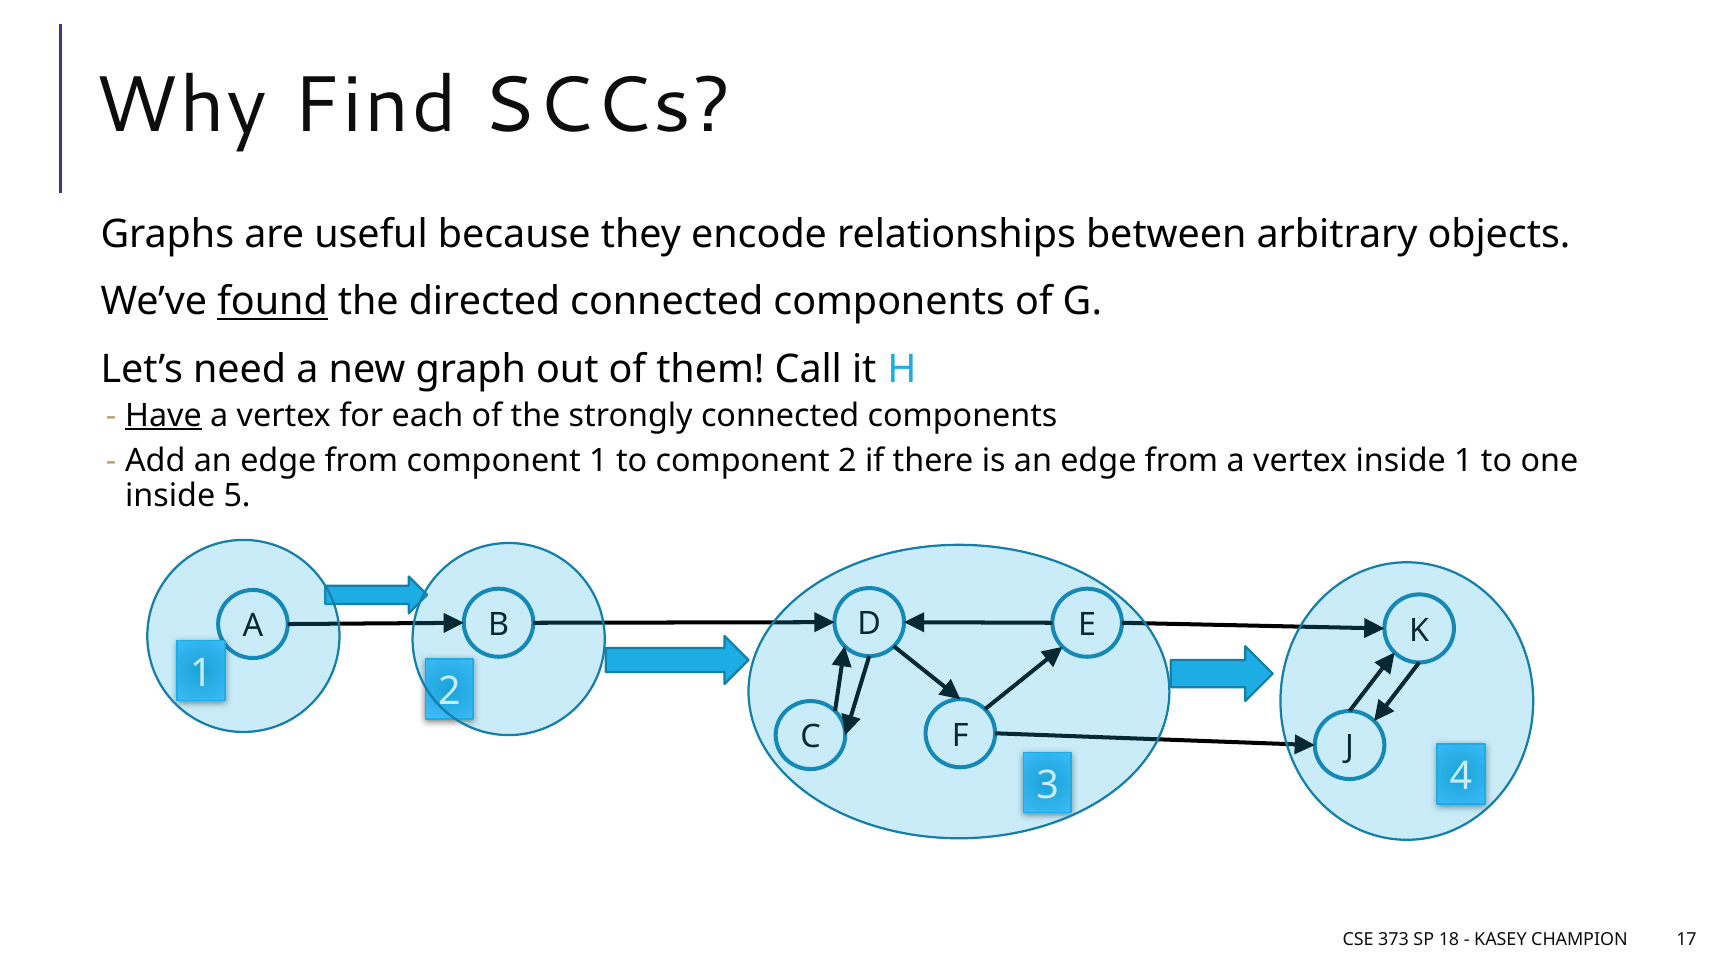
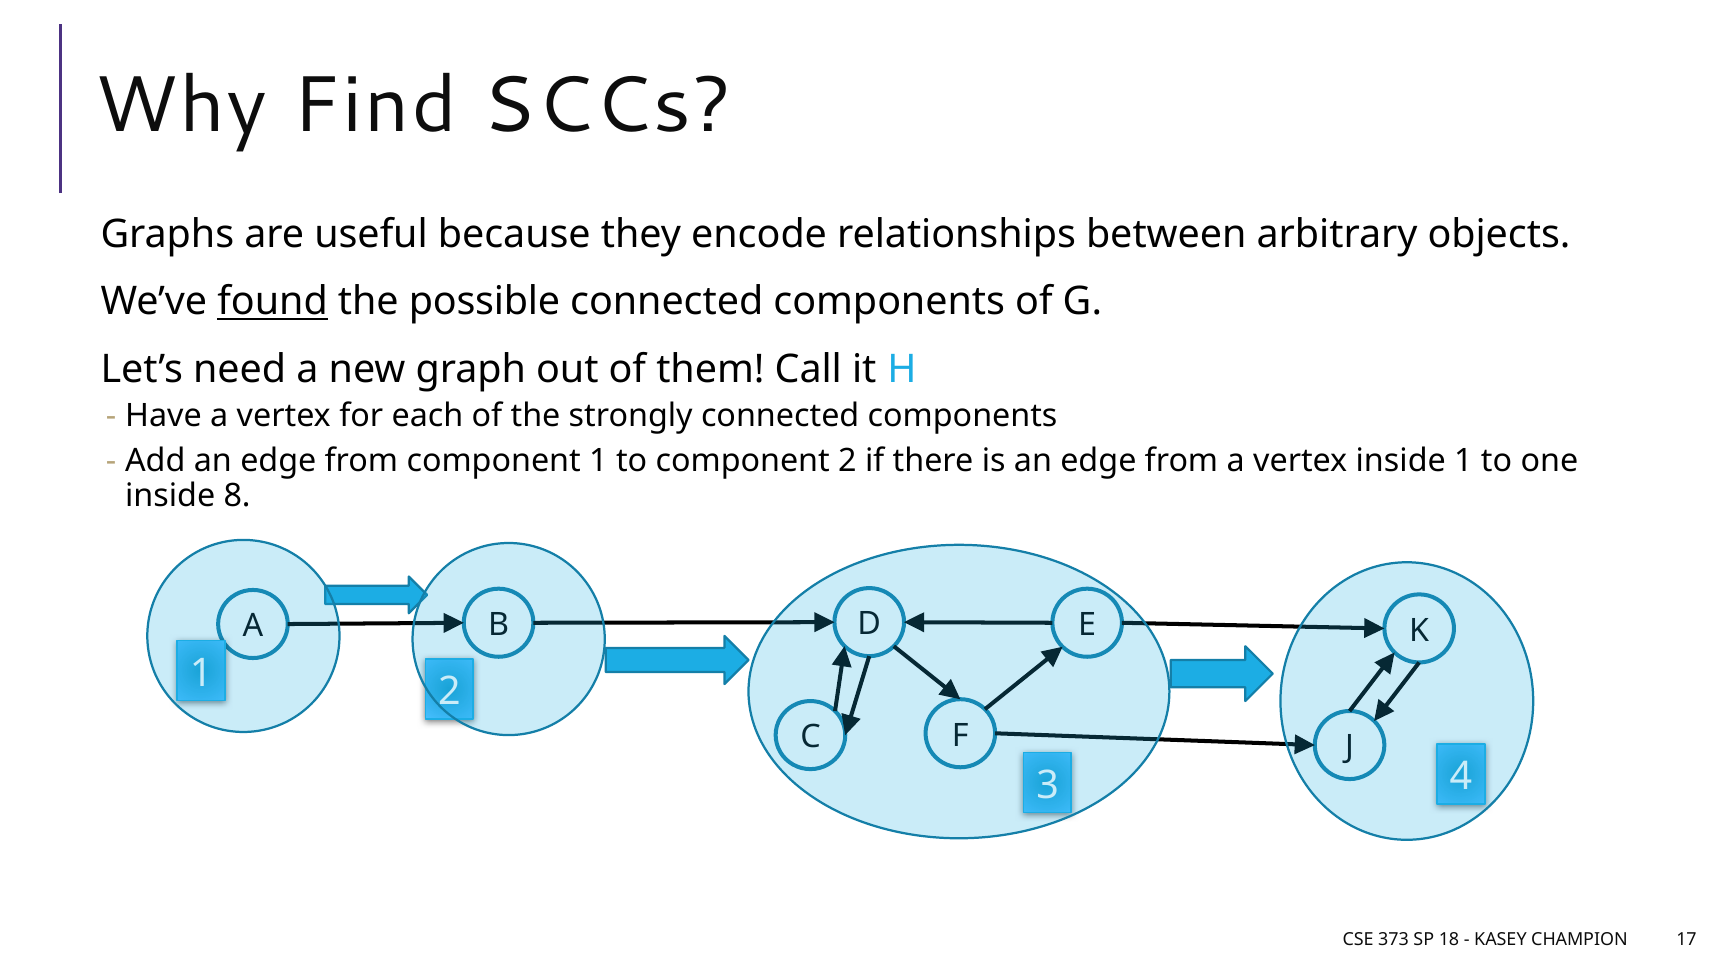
directed: directed -> possible
Have underline: present -> none
5: 5 -> 8
